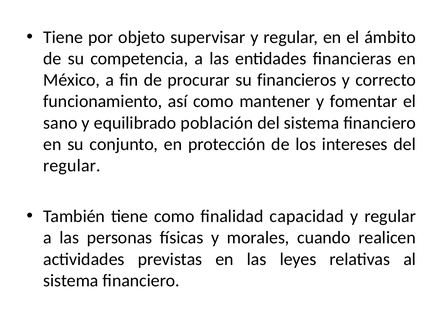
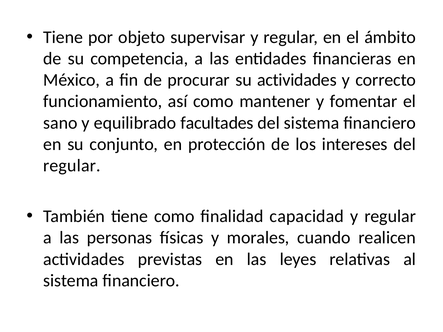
su financieros: financieros -> actividades
población: población -> facultades
